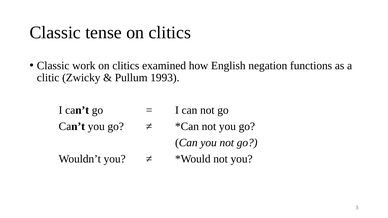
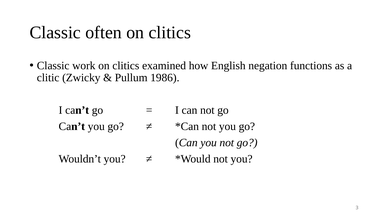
tense: tense -> often
1993: 1993 -> 1986
